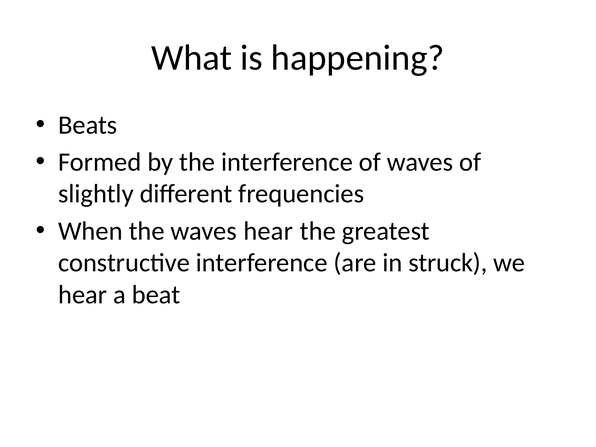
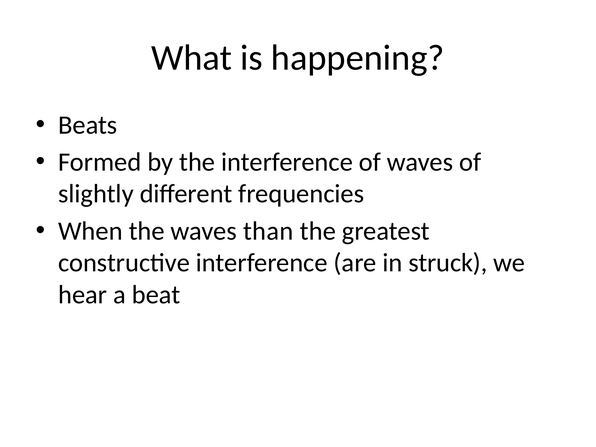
waves hear: hear -> than
